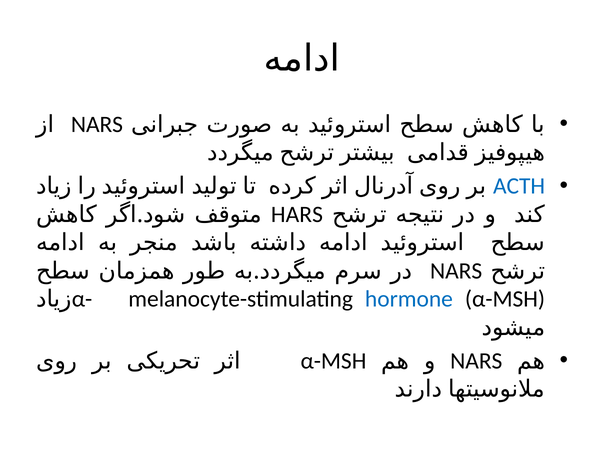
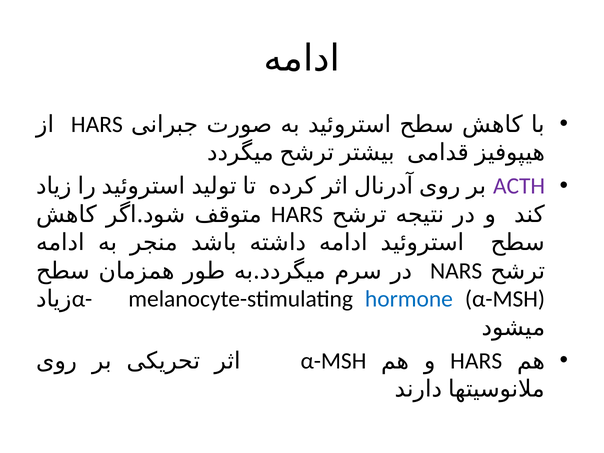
NARS at (97, 124): NARS -> HARS
ACTH colour: blue -> purple
NARS at (476, 361): NARS -> HARS
